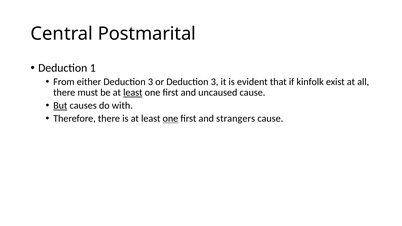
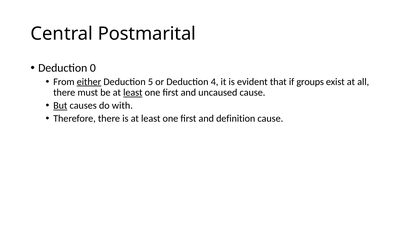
1: 1 -> 0
either underline: none -> present
3 at (150, 82): 3 -> 5
or Deduction 3: 3 -> 4
kinfolk: kinfolk -> groups
one at (170, 119) underline: present -> none
strangers: strangers -> definition
